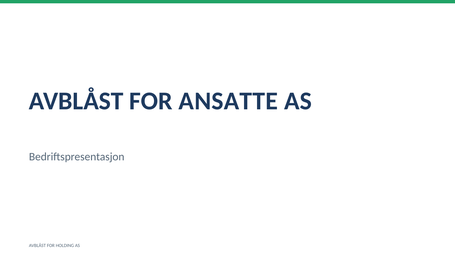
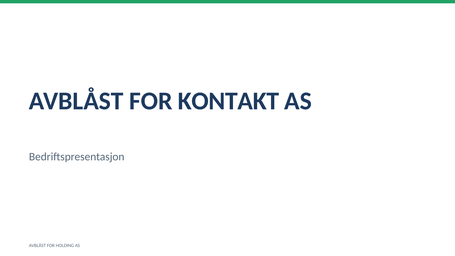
ANSATTE: ANSATTE -> KONTAKT
